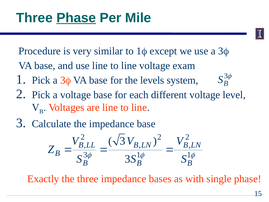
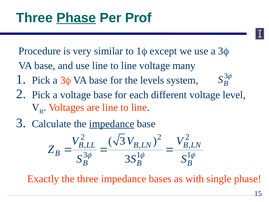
Mile: Mile -> Prof
exam: exam -> many
impedance at (112, 124) underline: none -> present
